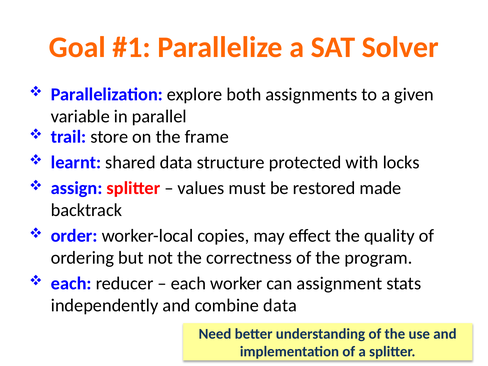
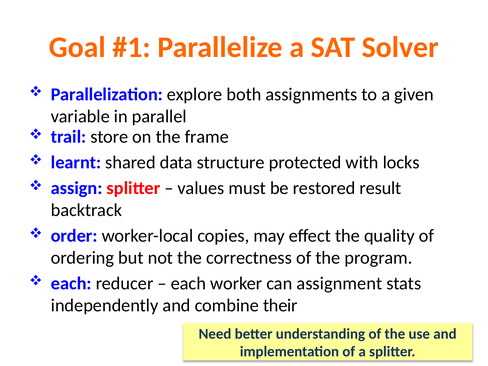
made: made -> result
combine data: data -> their
